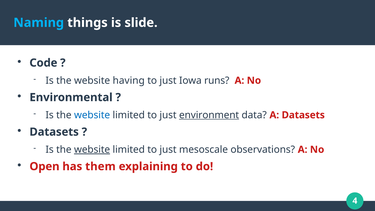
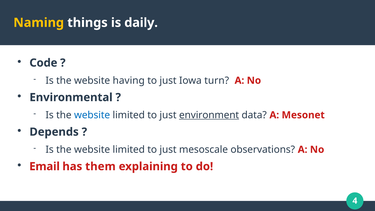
Naming colour: light blue -> yellow
slide: slide -> daily
runs: runs -> turn
A Datasets: Datasets -> Mesonet
Datasets at (54, 132): Datasets -> Depends
website at (92, 150) underline: present -> none
Open: Open -> Email
